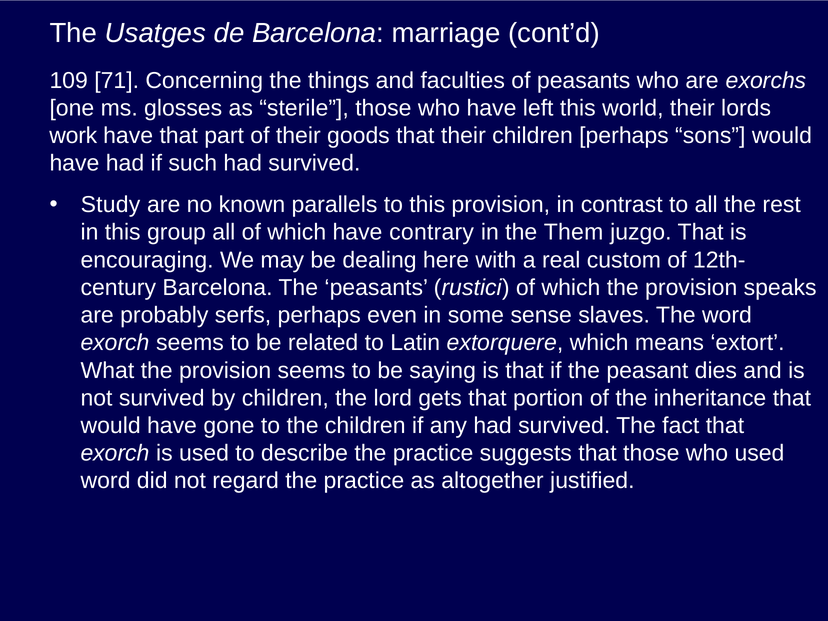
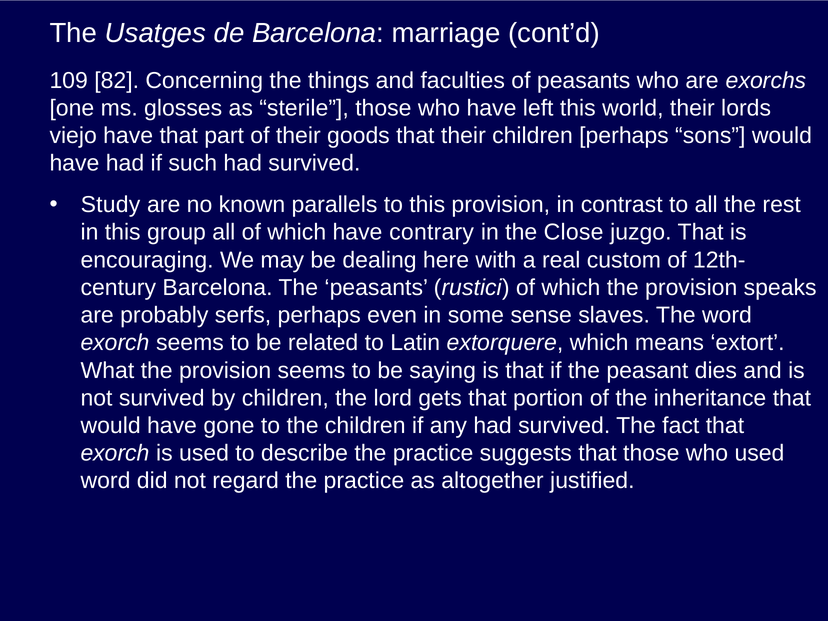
71: 71 -> 82
work: work -> viejo
Them: Them -> Close
